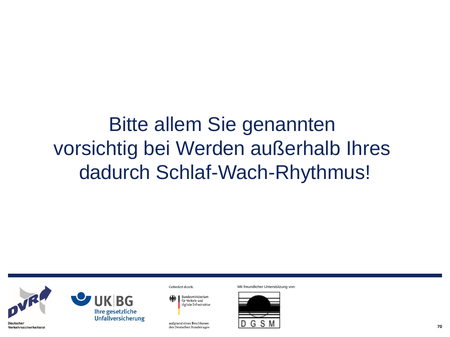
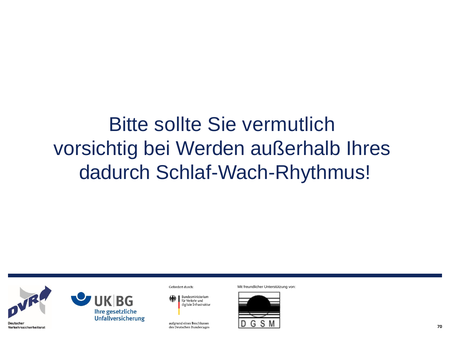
allem: allem -> sollte
genannten: genannten -> vermutlich
